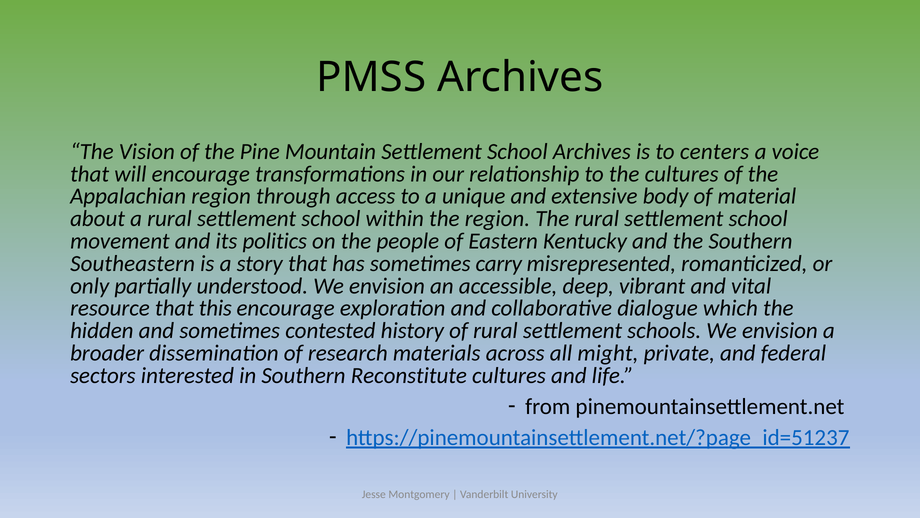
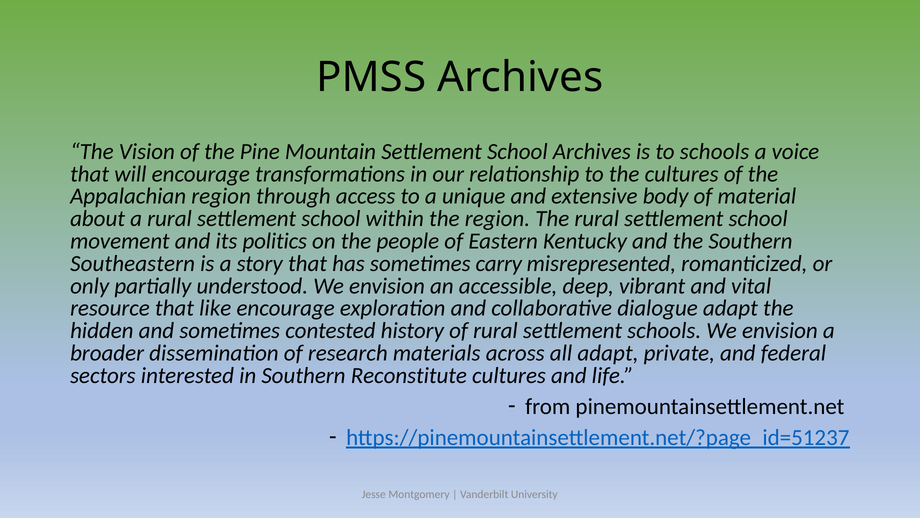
to centers: centers -> schools
this: this -> like
dialogue which: which -> adapt
all might: might -> adapt
